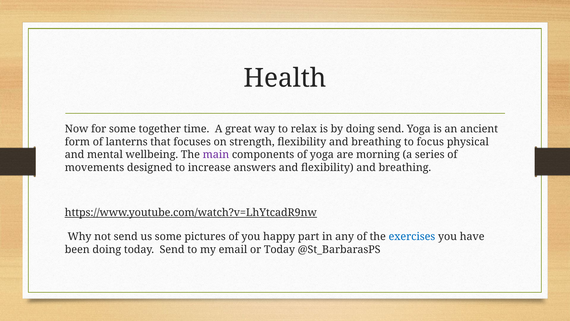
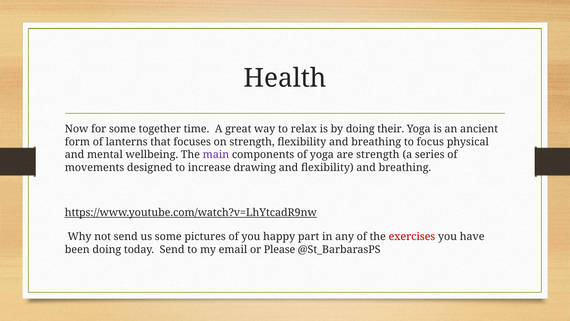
doing send: send -> their
are morning: morning -> strength
answers: answers -> drawing
exercises colour: blue -> red
or Today: Today -> Please
